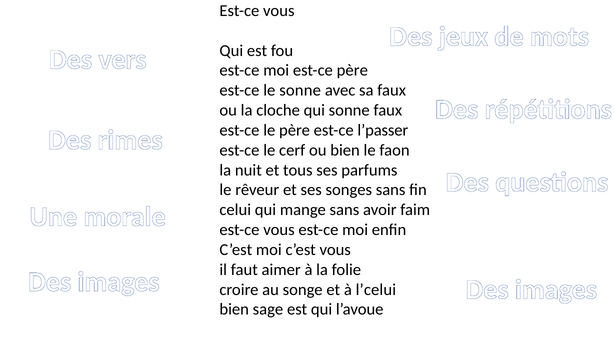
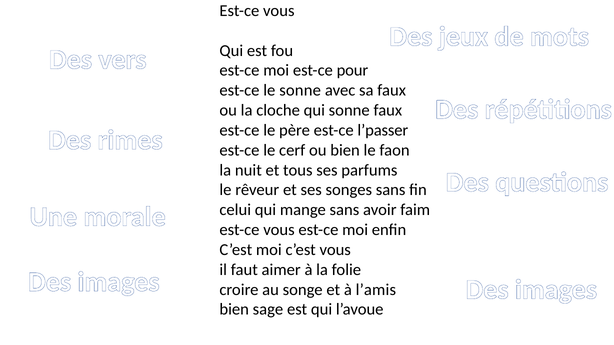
est-ce père: père -> pour
l’celui: l’celui -> l’amis
